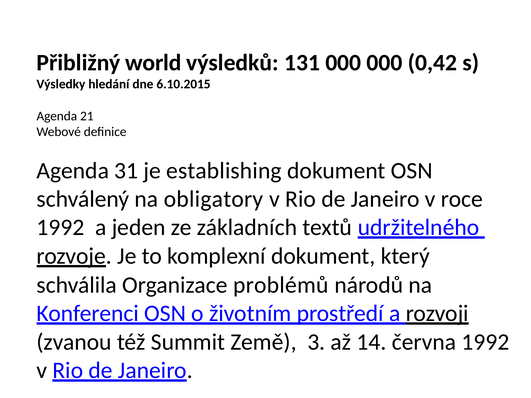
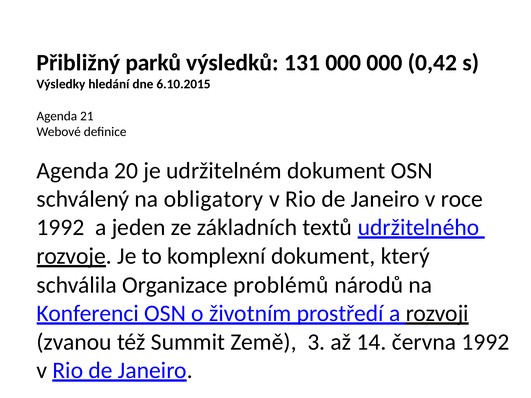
world: world -> parků
31: 31 -> 20
establishing: establishing -> udržitelném
